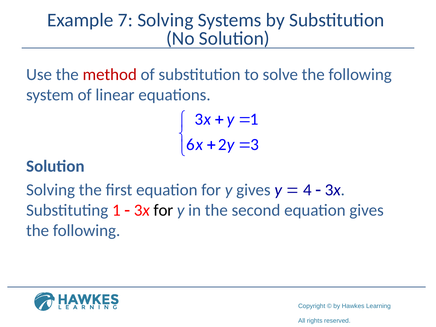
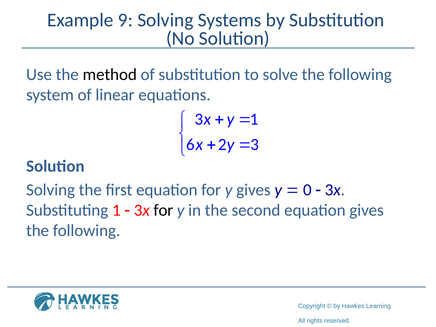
7: 7 -> 9
method colour: red -> black
4: 4 -> 0
